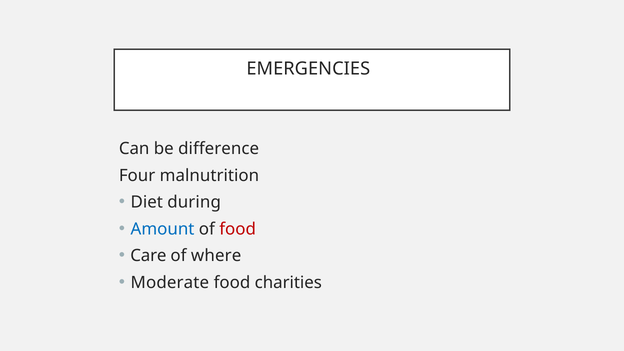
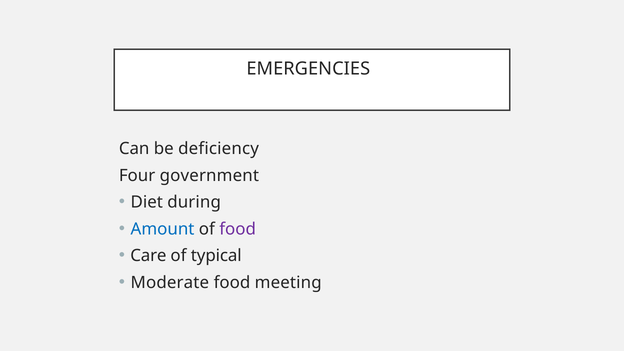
difference: difference -> deficiency
malnutrition: malnutrition -> government
food at (238, 229) colour: red -> purple
where: where -> typical
charities: charities -> meeting
